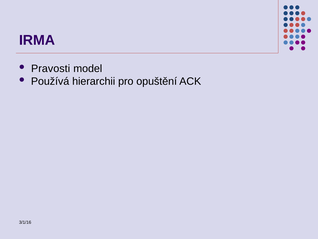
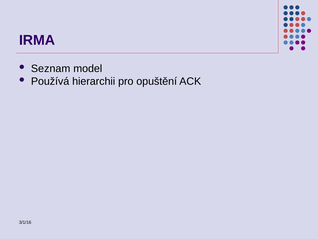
Pravosti: Pravosti -> Seznam
